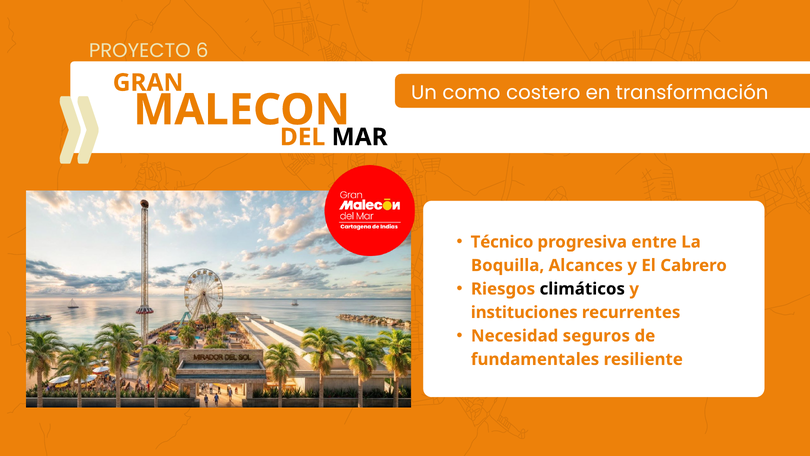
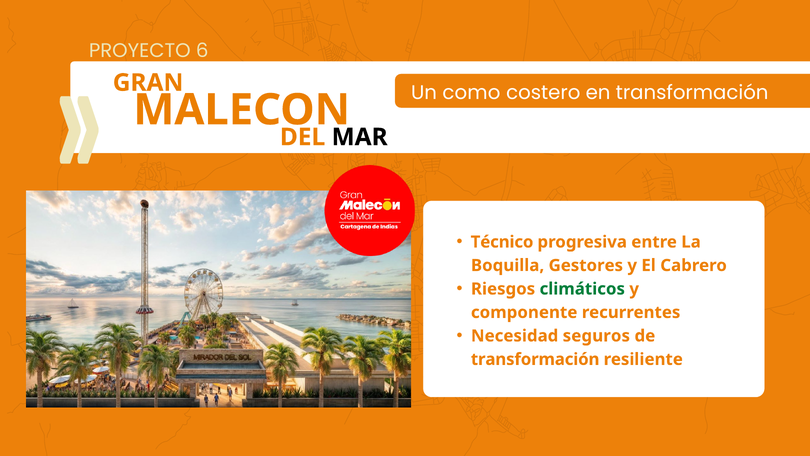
Alcances: Alcances -> Gestores
climáticos colour: black -> green
instituciones: instituciones -> componente
fundamentales at (535, 359): fundamentales -> transformación
